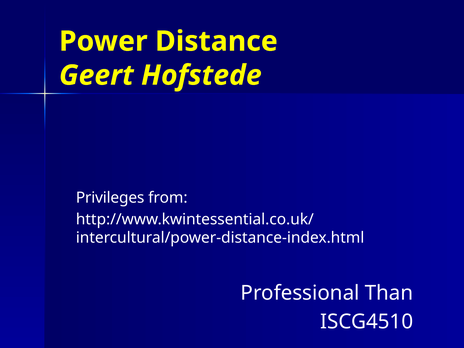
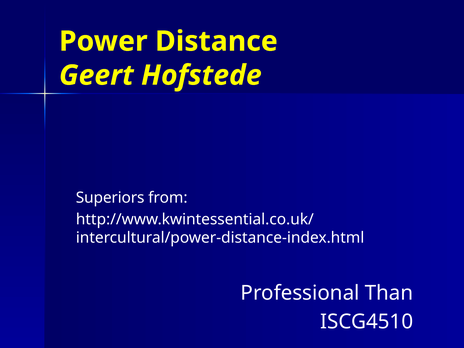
Privileges: Privileges -> Superiors
